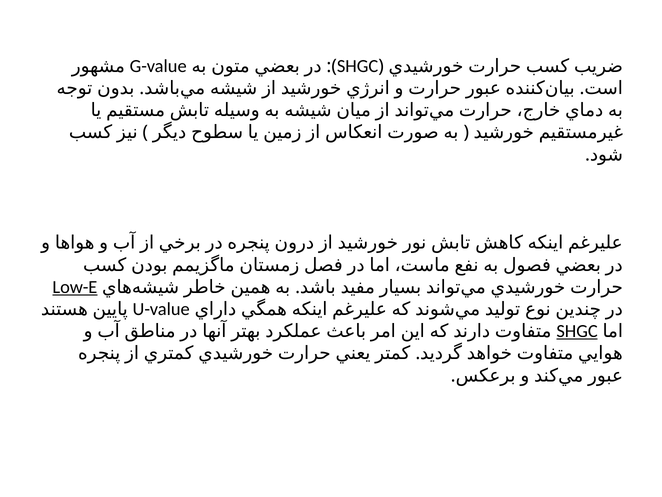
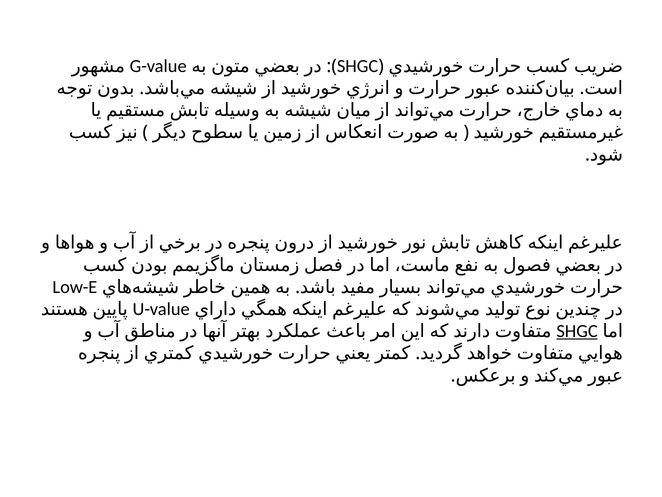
Low-E underline: present -> none
